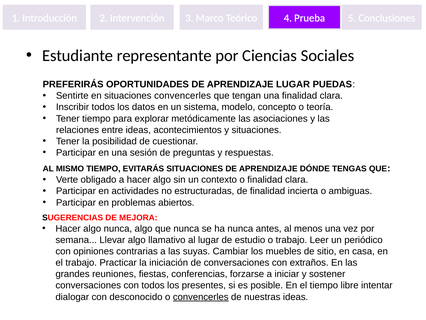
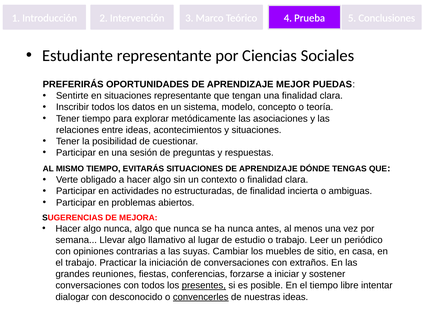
APRENDIZAJE LUGAR: LUGAR -> MEJOR
situaciones convencerles: convencerles -> representante
presentes underline: none -> present
